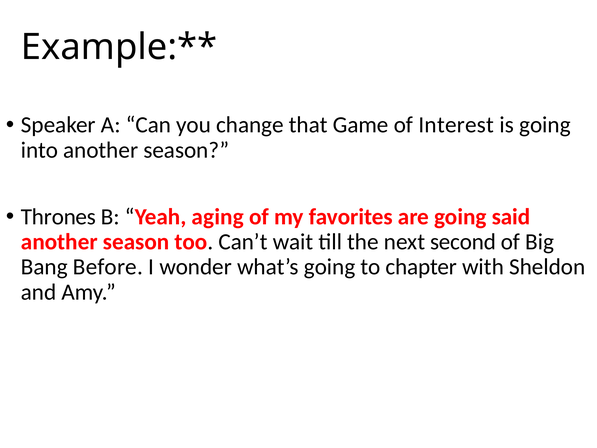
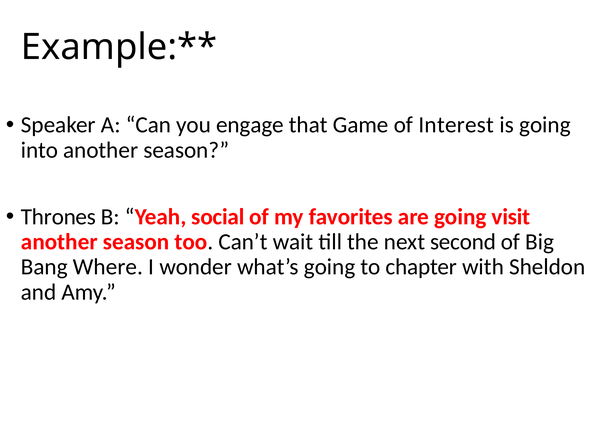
change: change -> engage
aging: aging -> social
said: said -> visit
Before: Before -> Where
